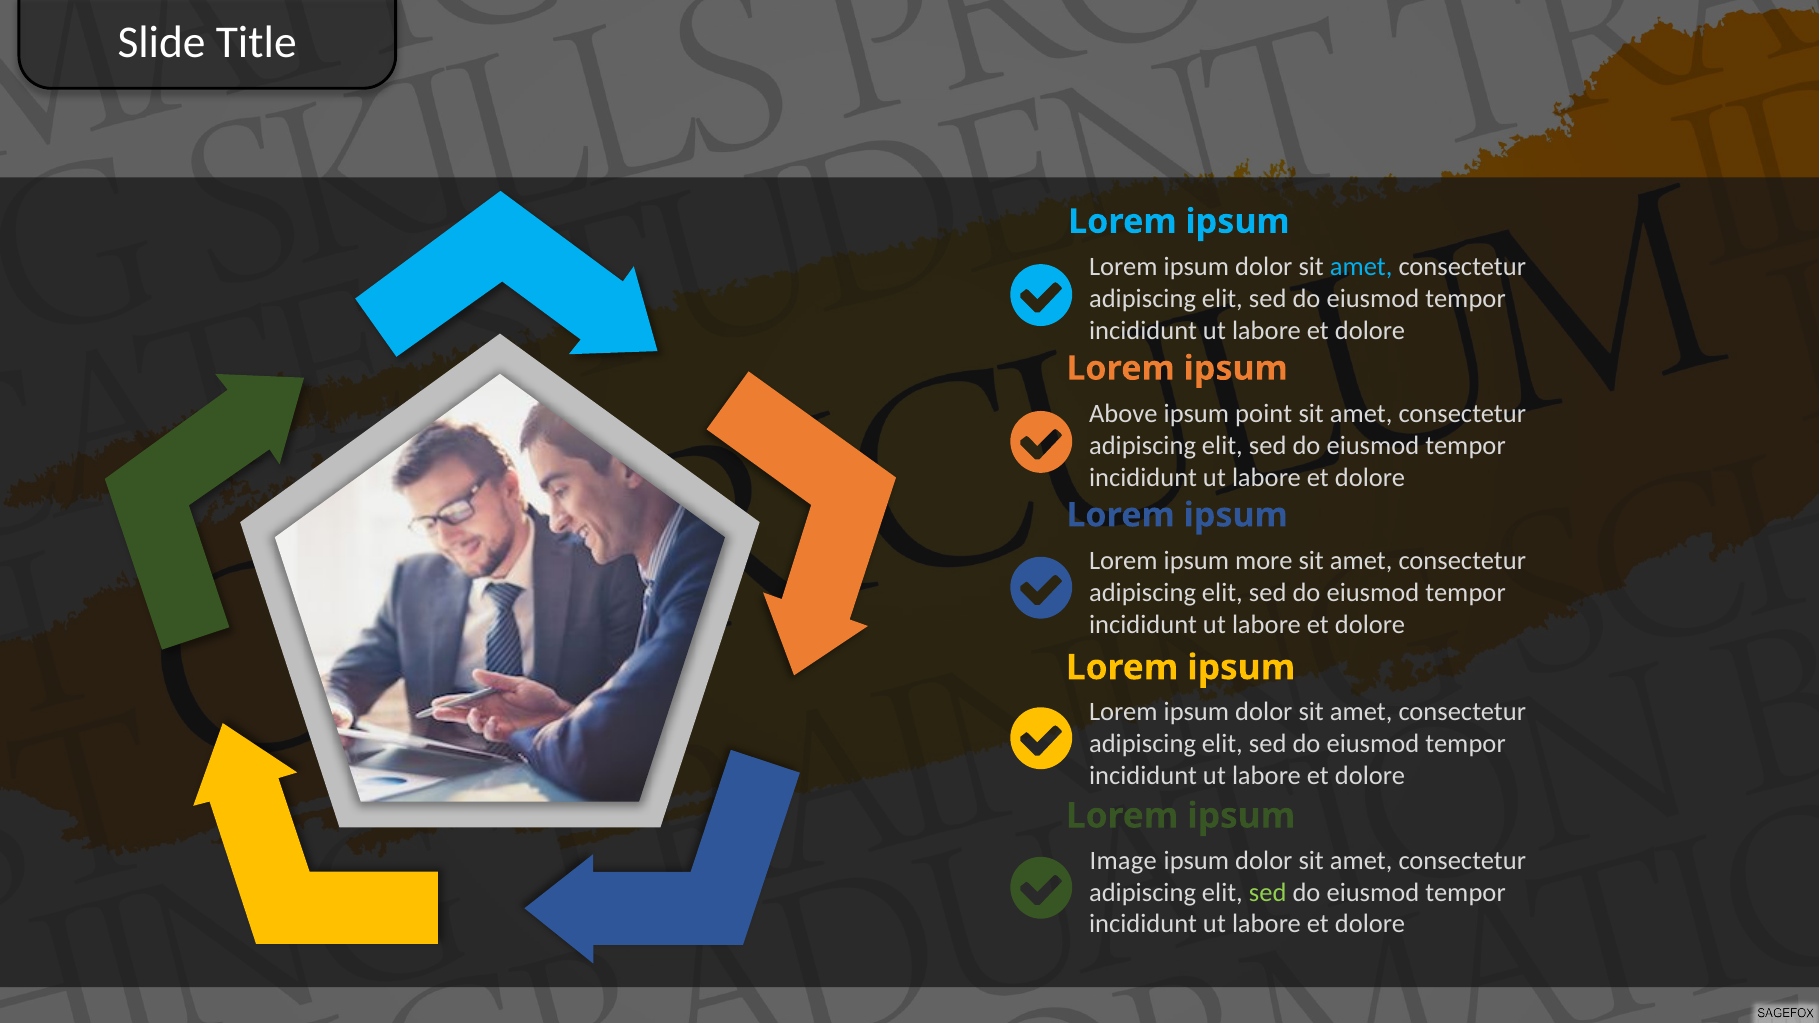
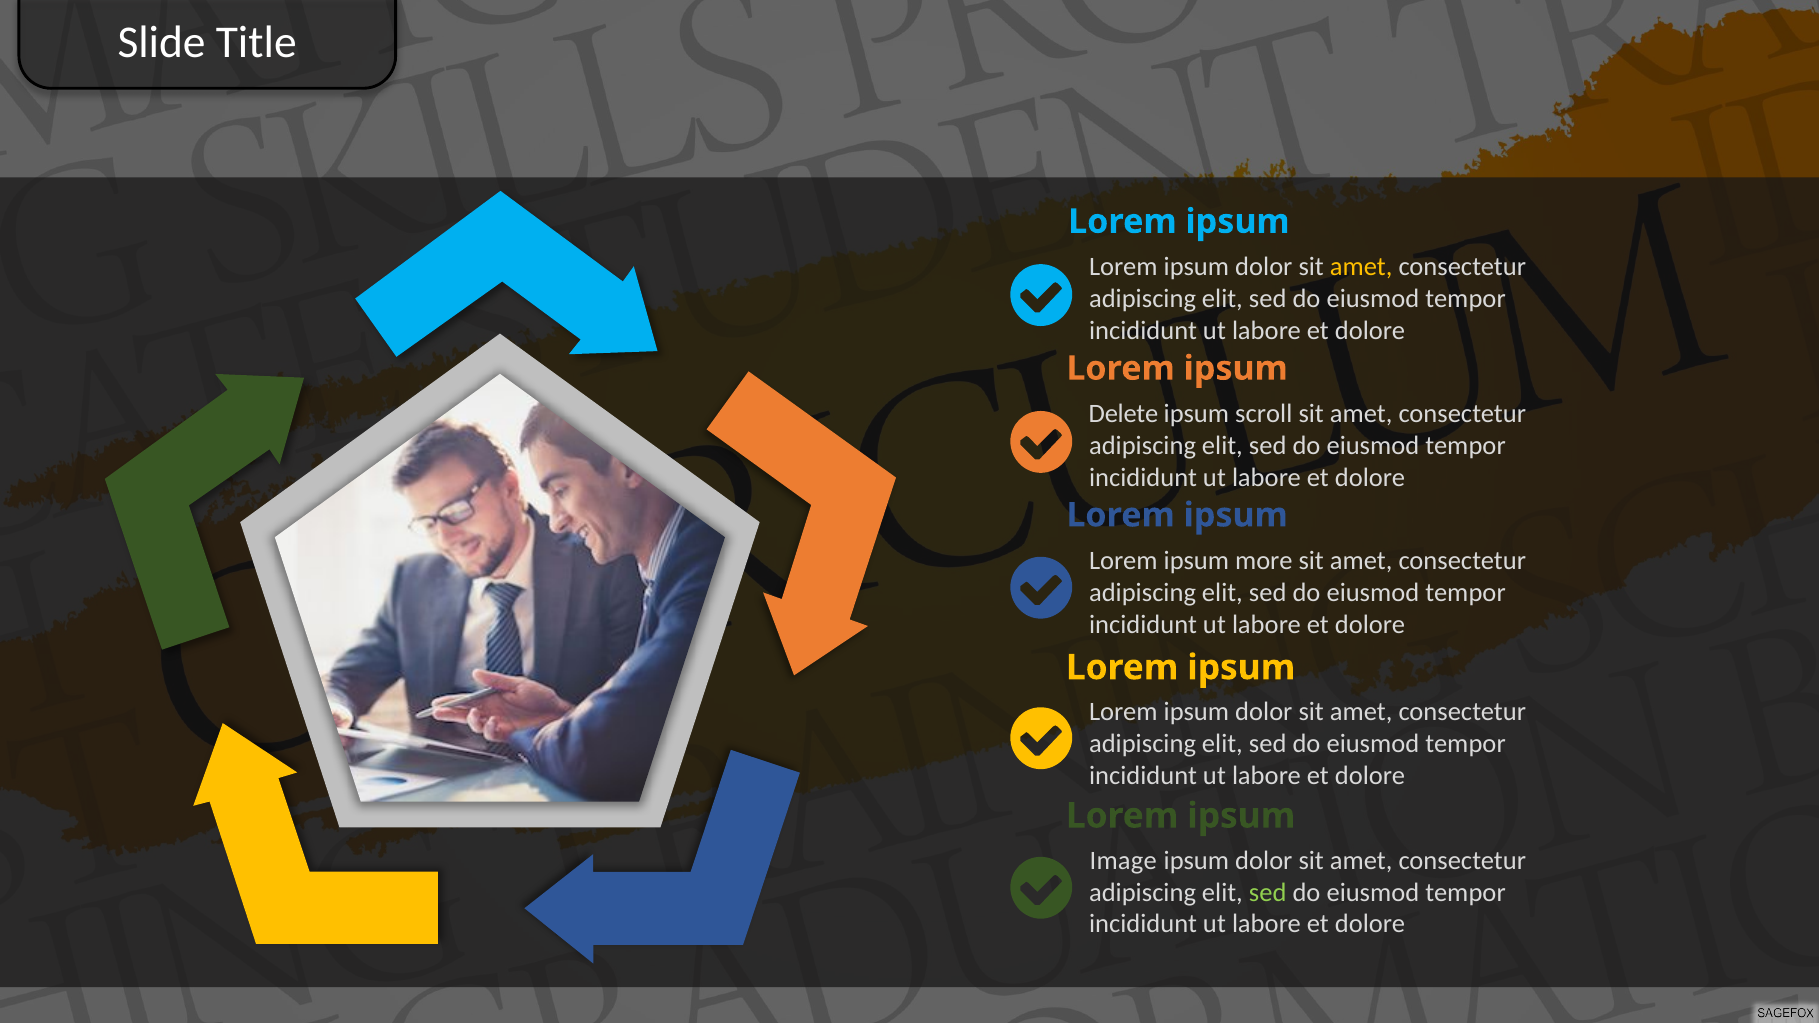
amet at (1361, 267) colour: light blue -> yellow
Above: Above -> Delete
point: point -> scroll
